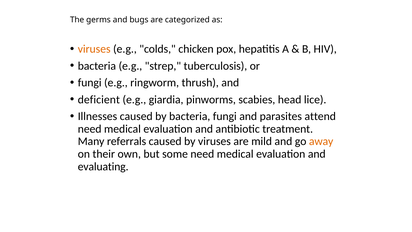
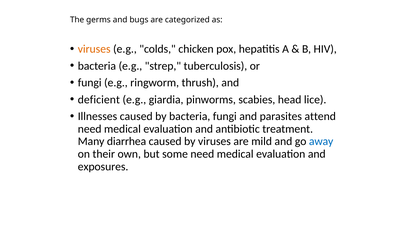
referrals: referrals -> diarrhea
away colour: orange -> blue
evaluating: evaluating -> exposures
